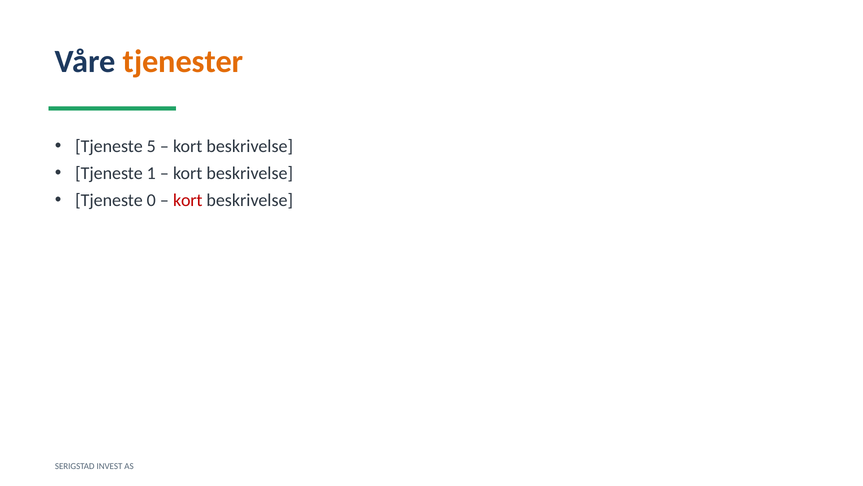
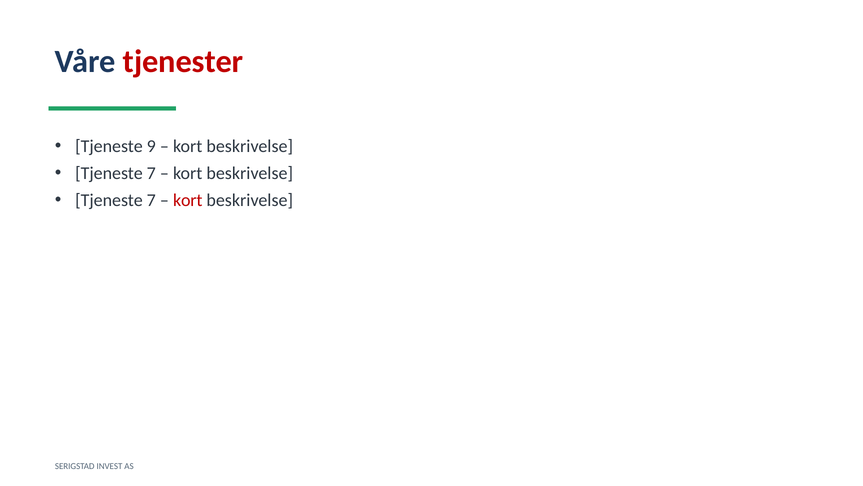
tjenester colour: orange -> red
5: 5 -> 9
1 at (151, 173): 1 -> 7
0 at (151, 200): 0 -> 7
